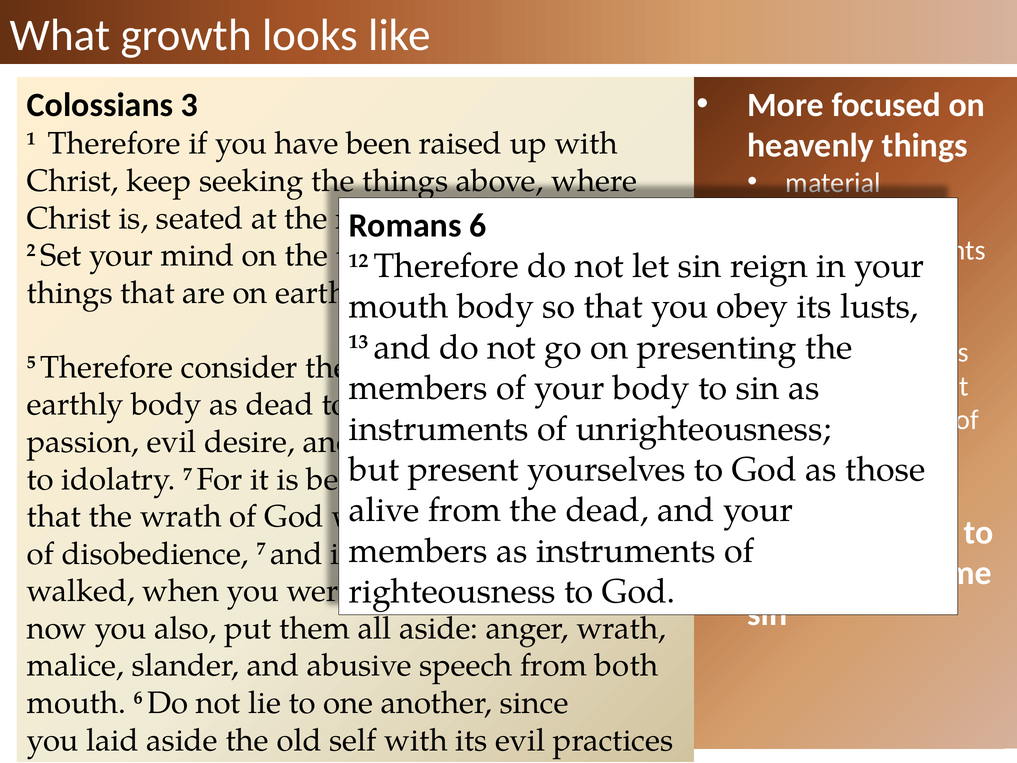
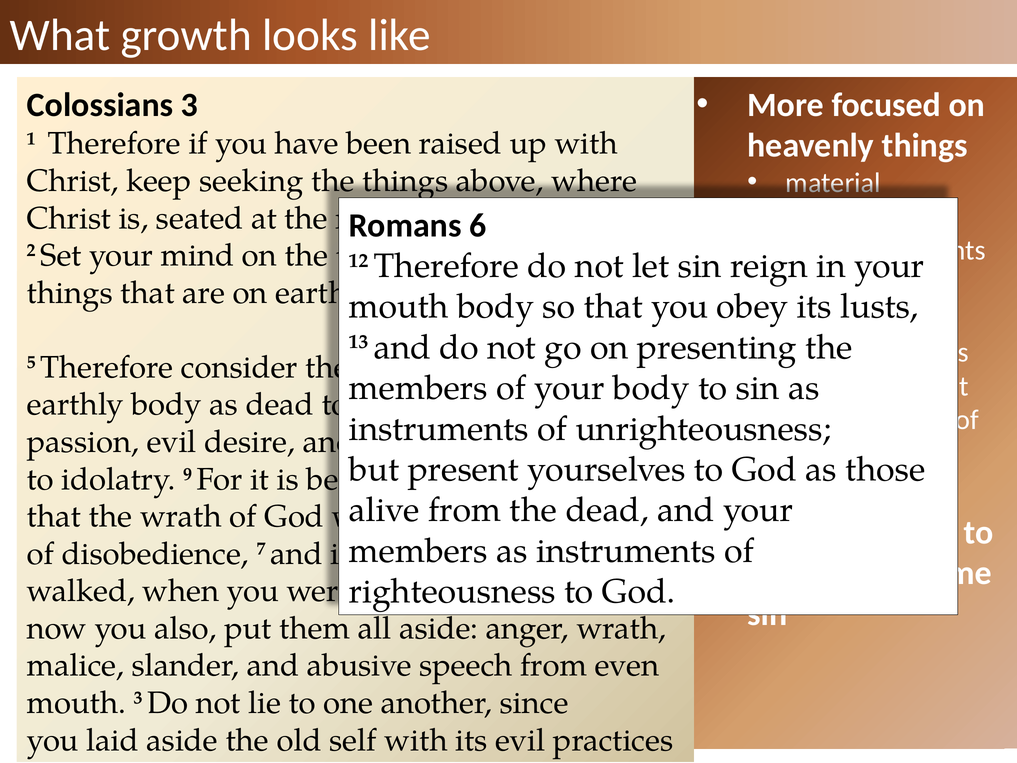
idolatry 7: 7 -> 9
both: both -> even
mouth 6: 6 -> 3
